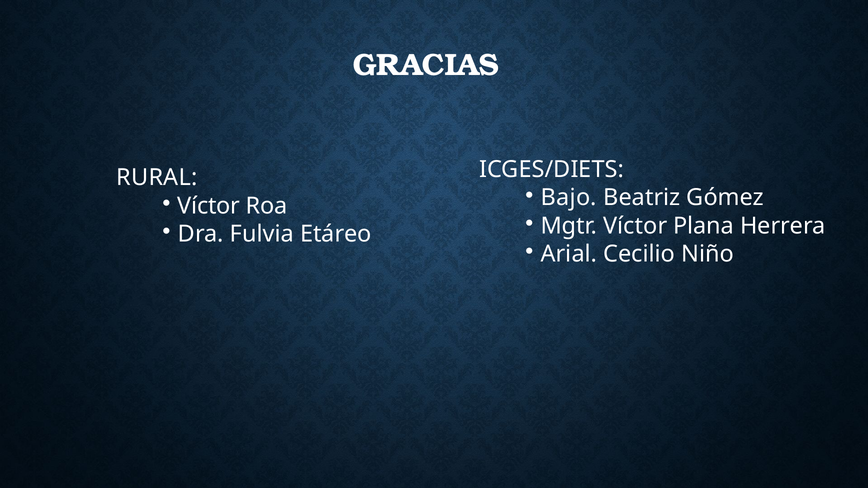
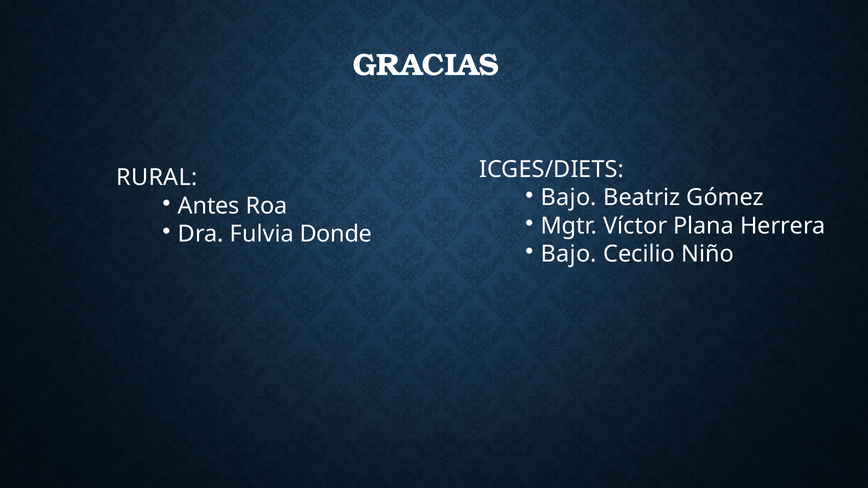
Víctor at (209, 206): Víctor -> Antes
Etáreo: Etáreo -> Donde
Arial at (569, 254): Arial -> Bajo
